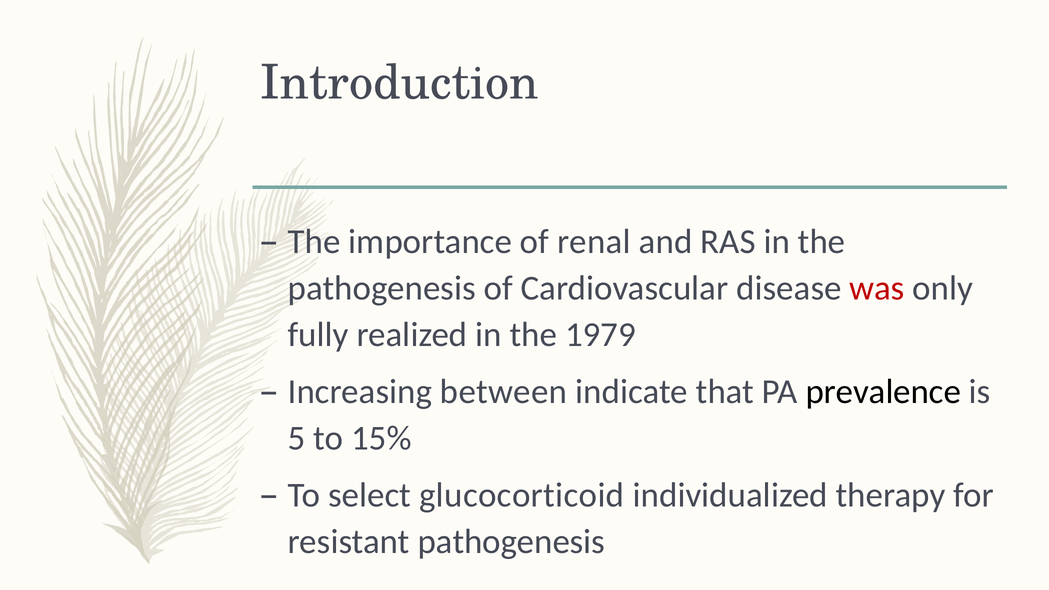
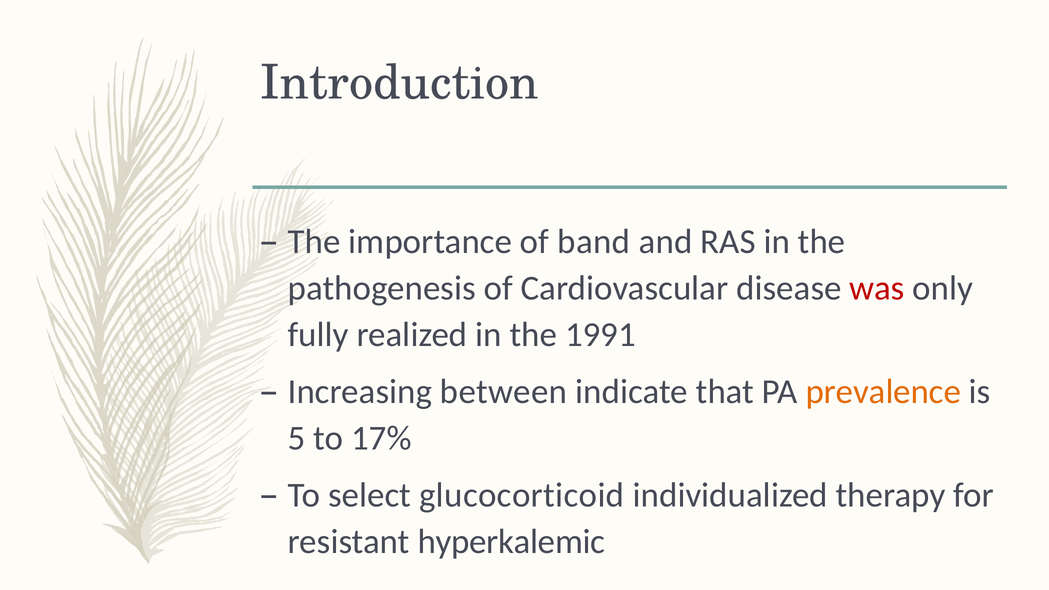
renal: renal -> band
1979: 1979 -> 1991
prevalence colour: black -> orange
15%: 15% -> 17%
resistant pathogenesis: pathogenesis -> hyperkalemic
